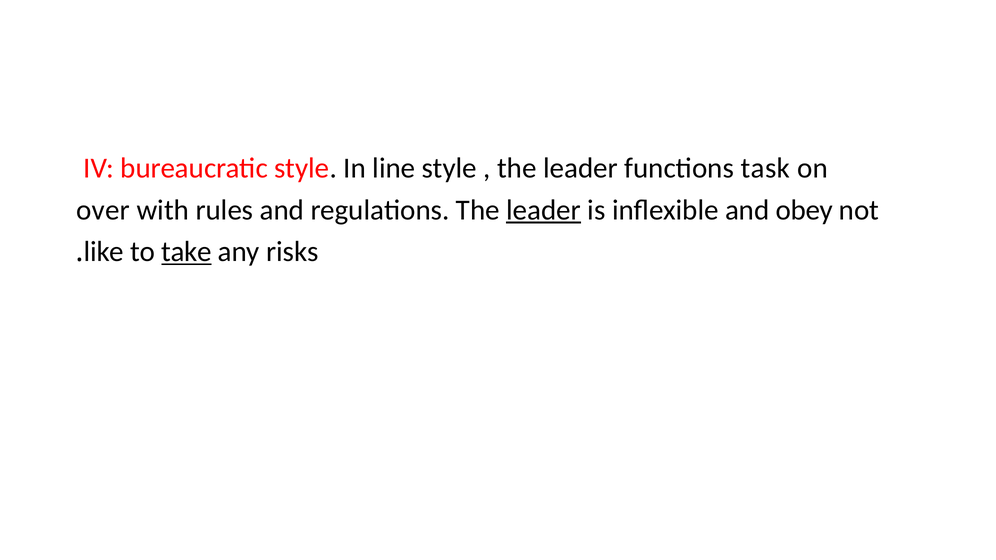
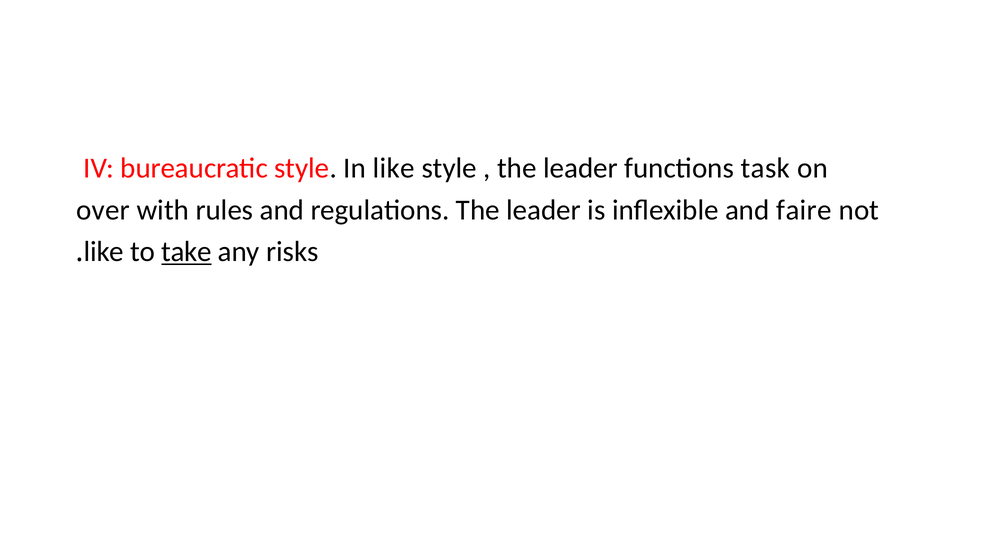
In line: line -> like
leader at (544, 210) underline: present -> none
obey: obey -> faire
